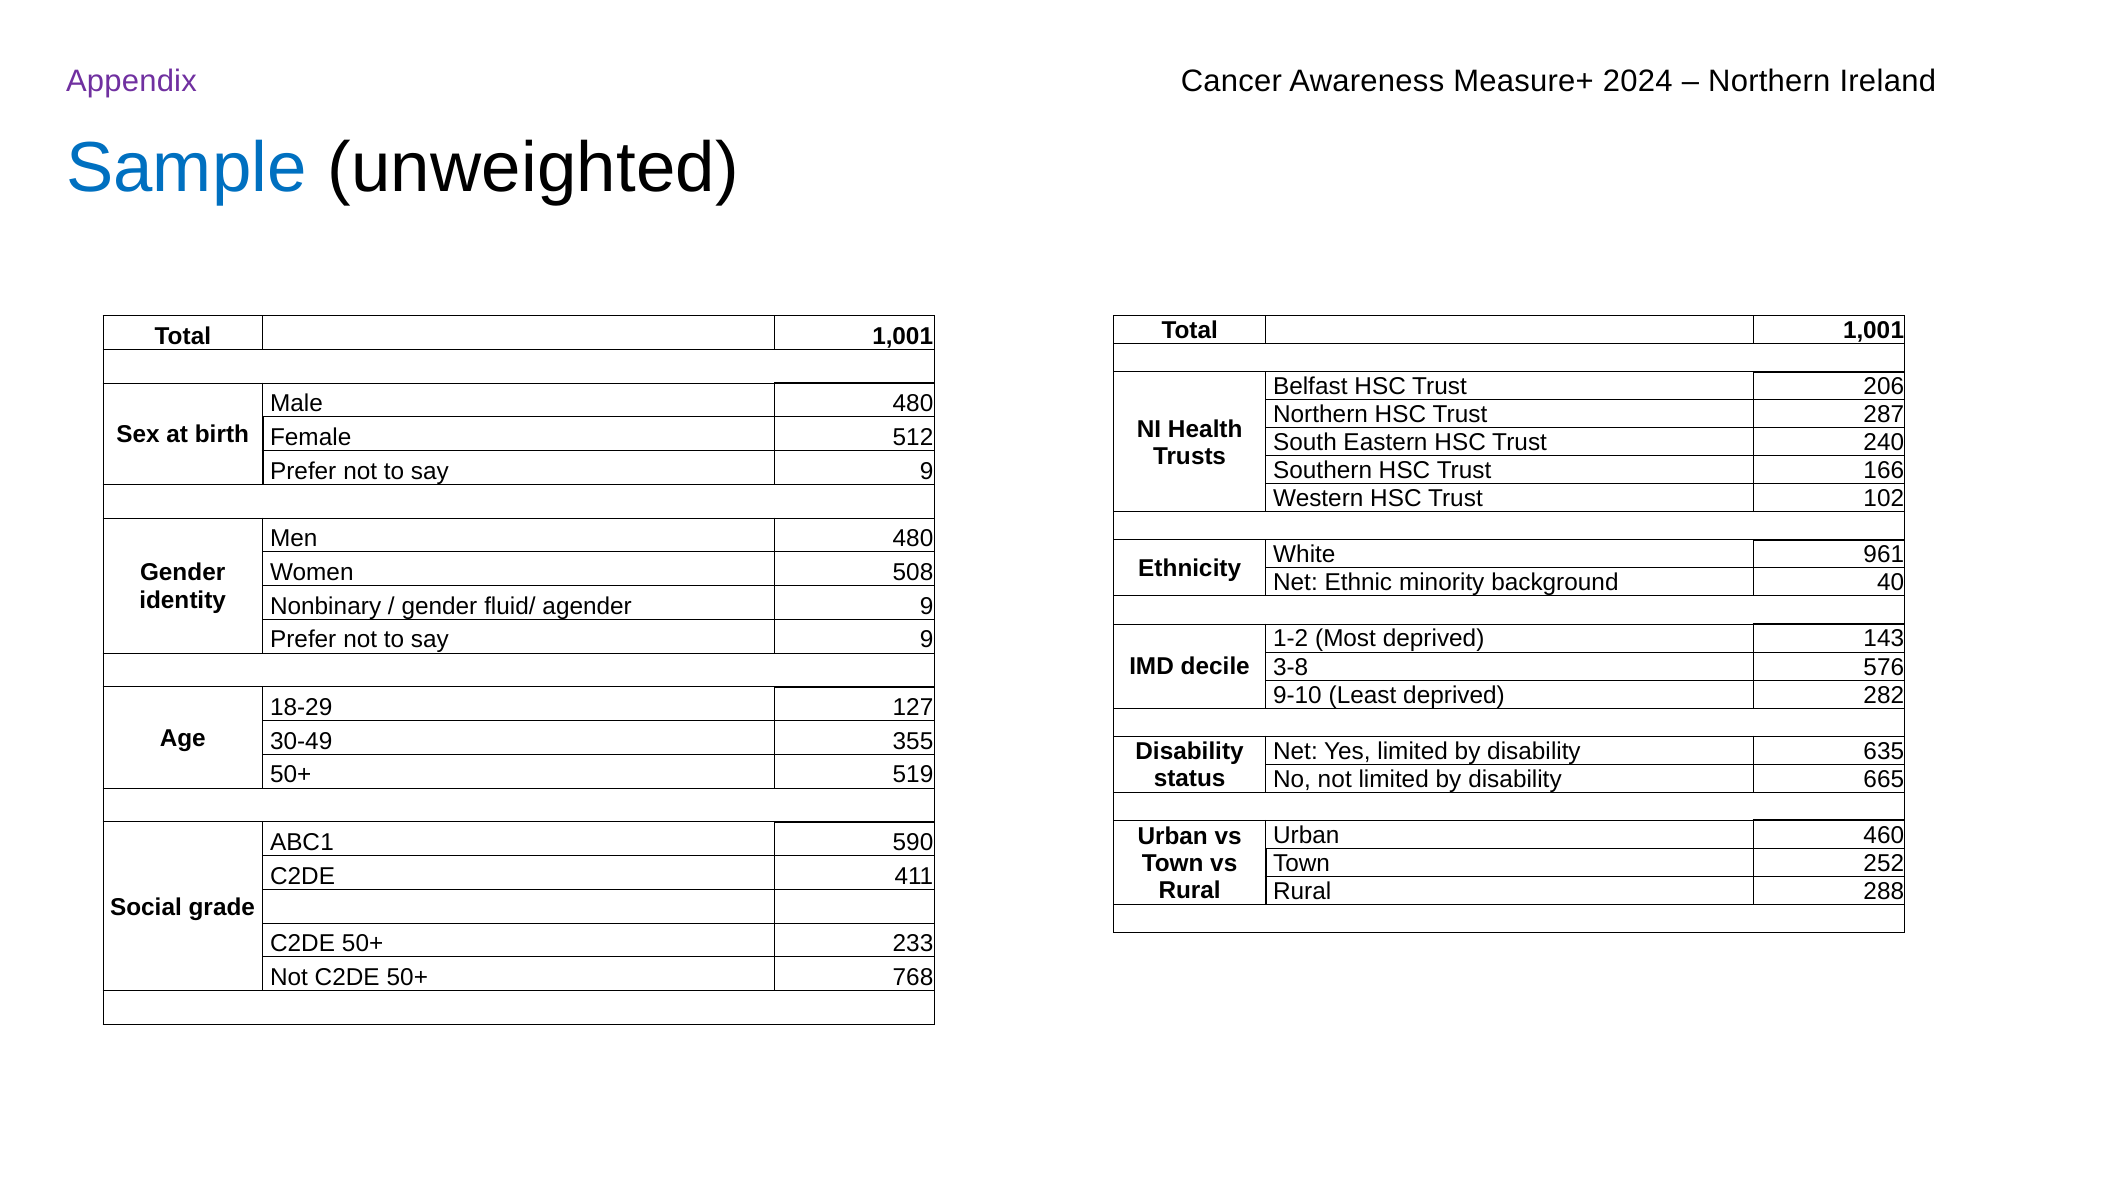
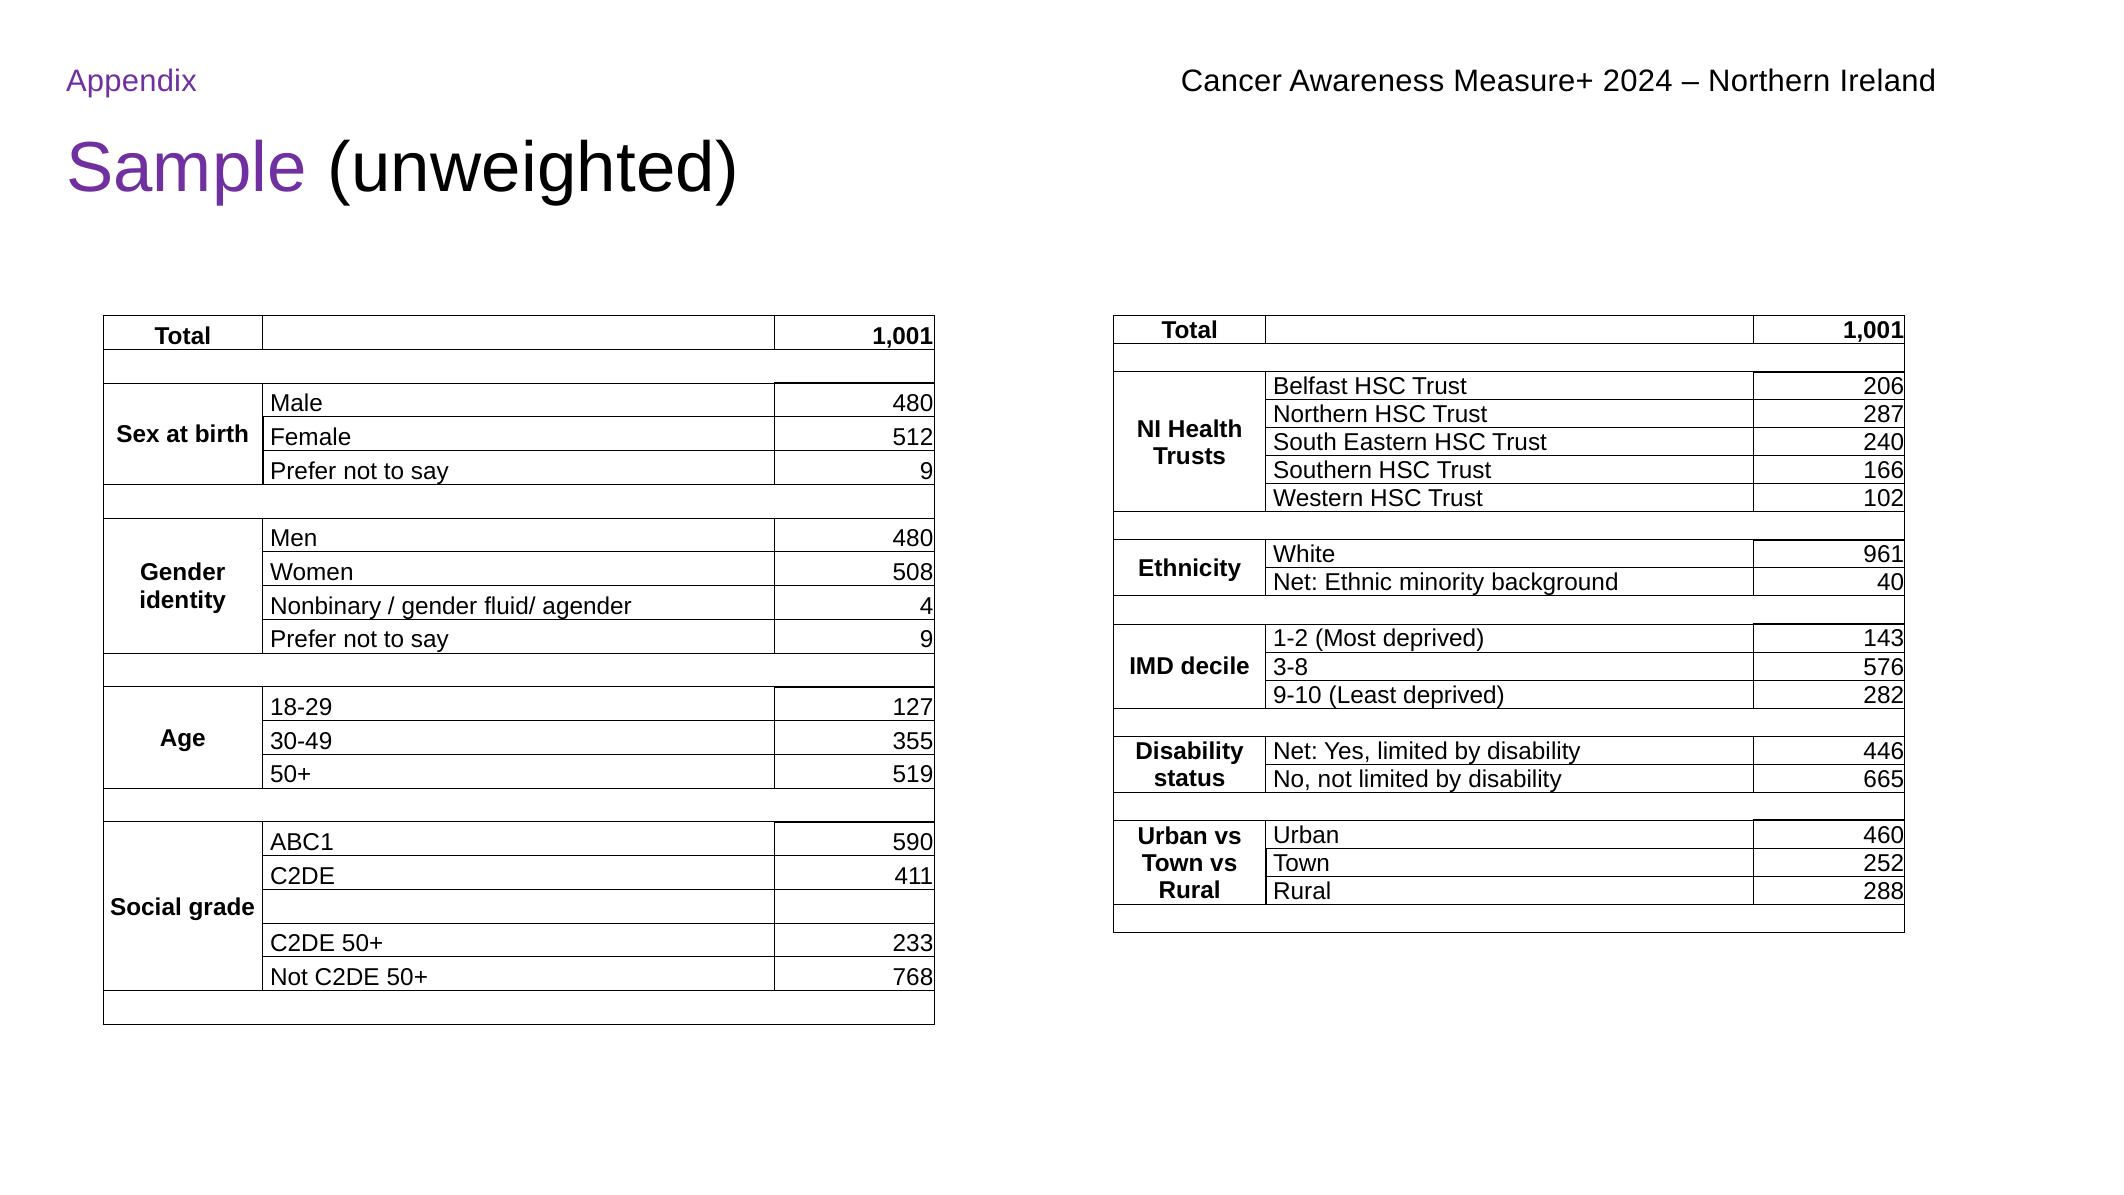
Sample colour: blue -> purple
agender 9: 9 -> 4
635: 635 -> 446
